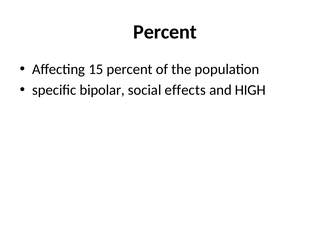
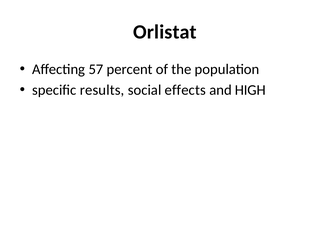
Percent at (165, 32): Percent -> Orlistat
15: 15 -> 57
bipolar: bipolar -> results
